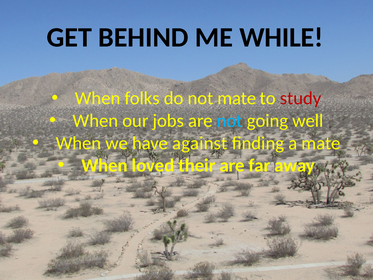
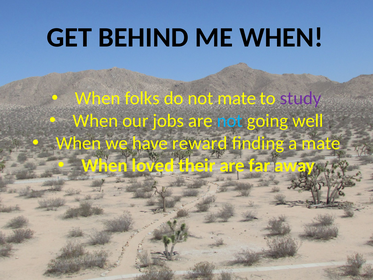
ME WHILE: WHILE -> WHEN
study colour: red -> purple
against: against -> reward
